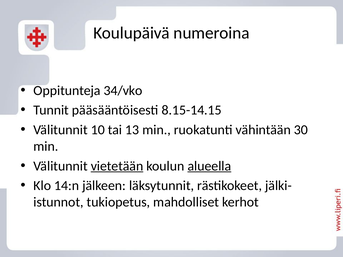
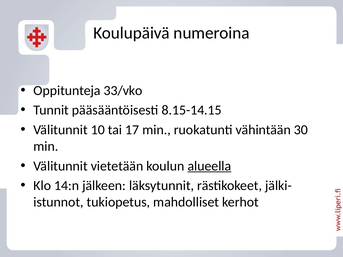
34/vko: 34/vko -> 33/vko
13: 13 -> 17
vietetään underline: present -> none
